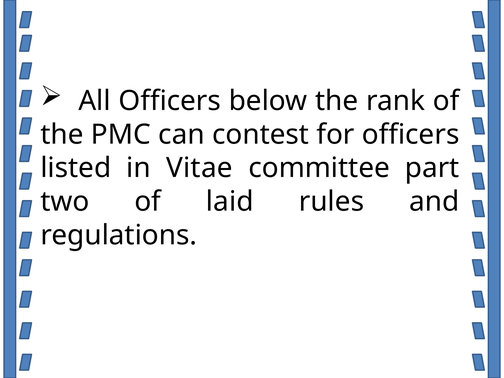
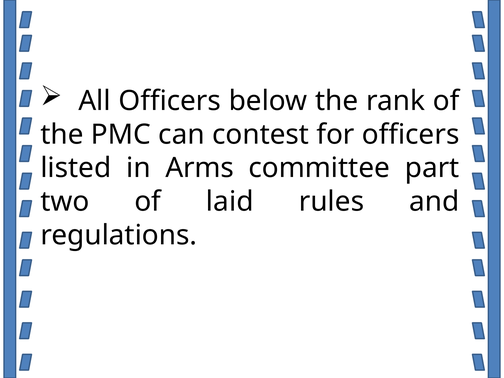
Vitae: Vitae -> Arms
